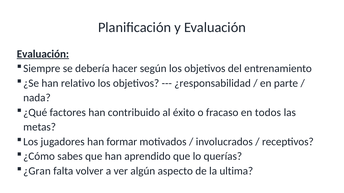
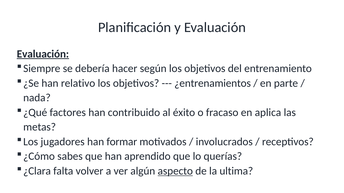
¿responsabilidad: ¿responsabilidad -> ¿entrenamientos
todos: todos -> aplica
¿Gran: ¿Gran -> ¿Clara
aspecto underline: none -> present
